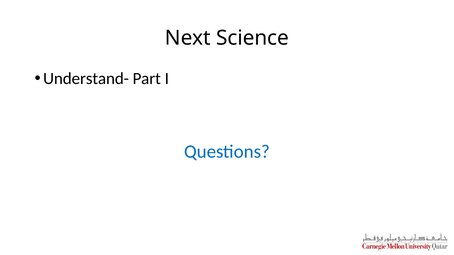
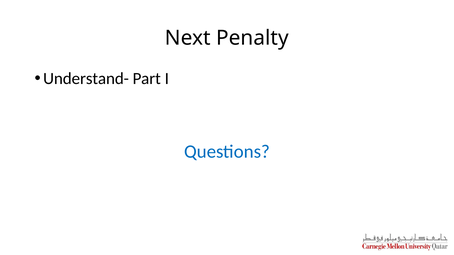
Science: Science -> Penalty
